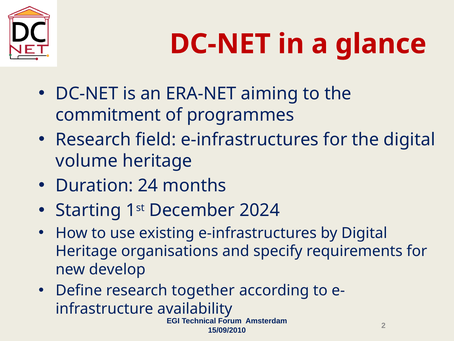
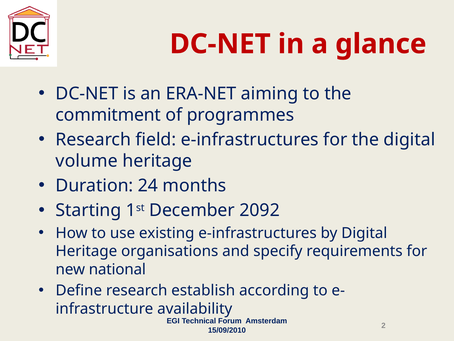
2024: 2024 -> 2092
develop: develop -> national
together: together -> establish
